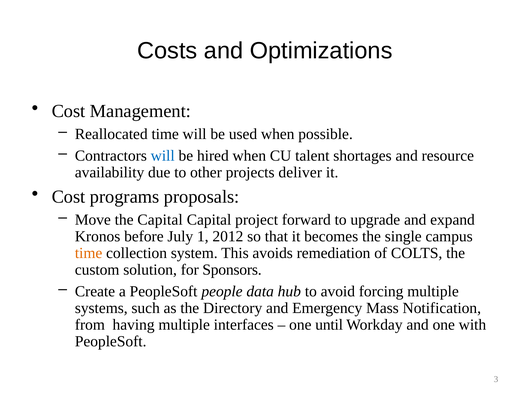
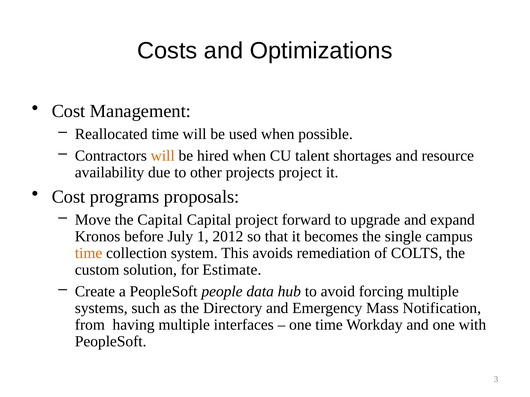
will at (163, 156) colour: blue -> orange
projects deliver: deliver -> project
Sponsors: Sponsors -> Estimate
one until: until -> time
